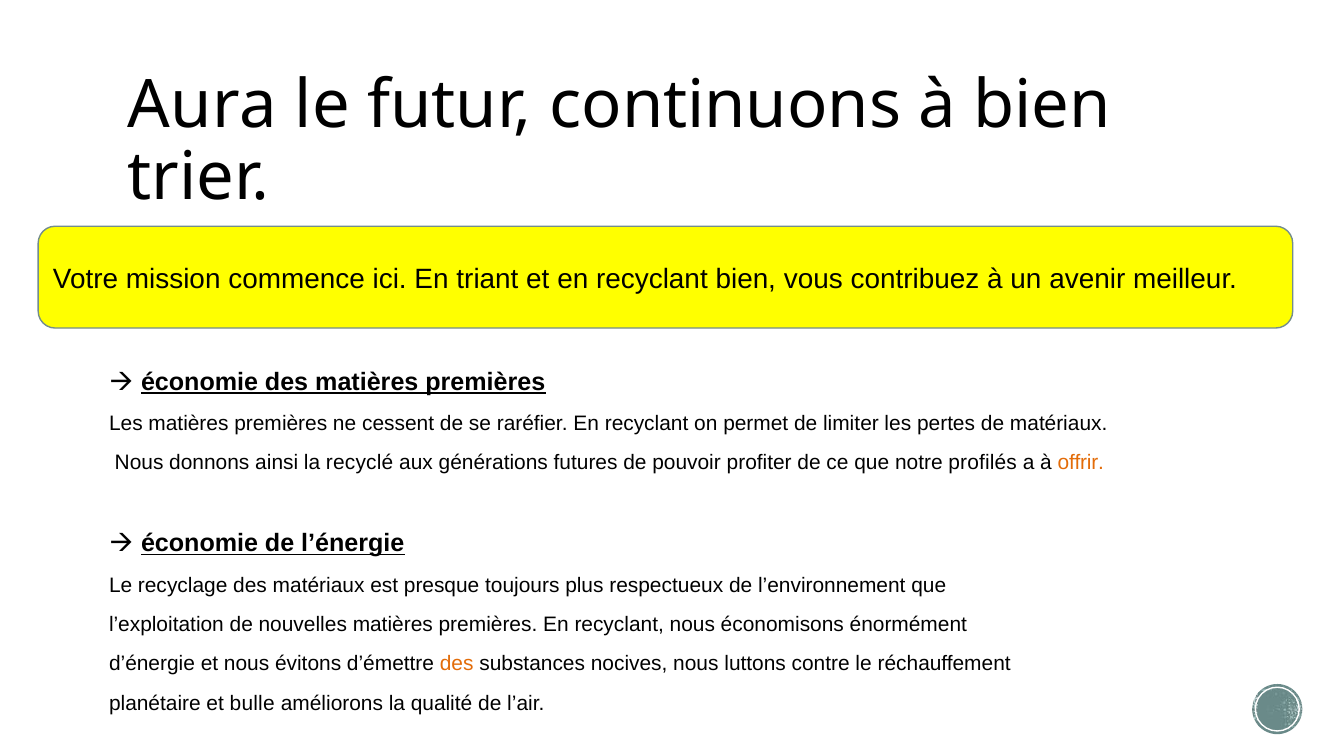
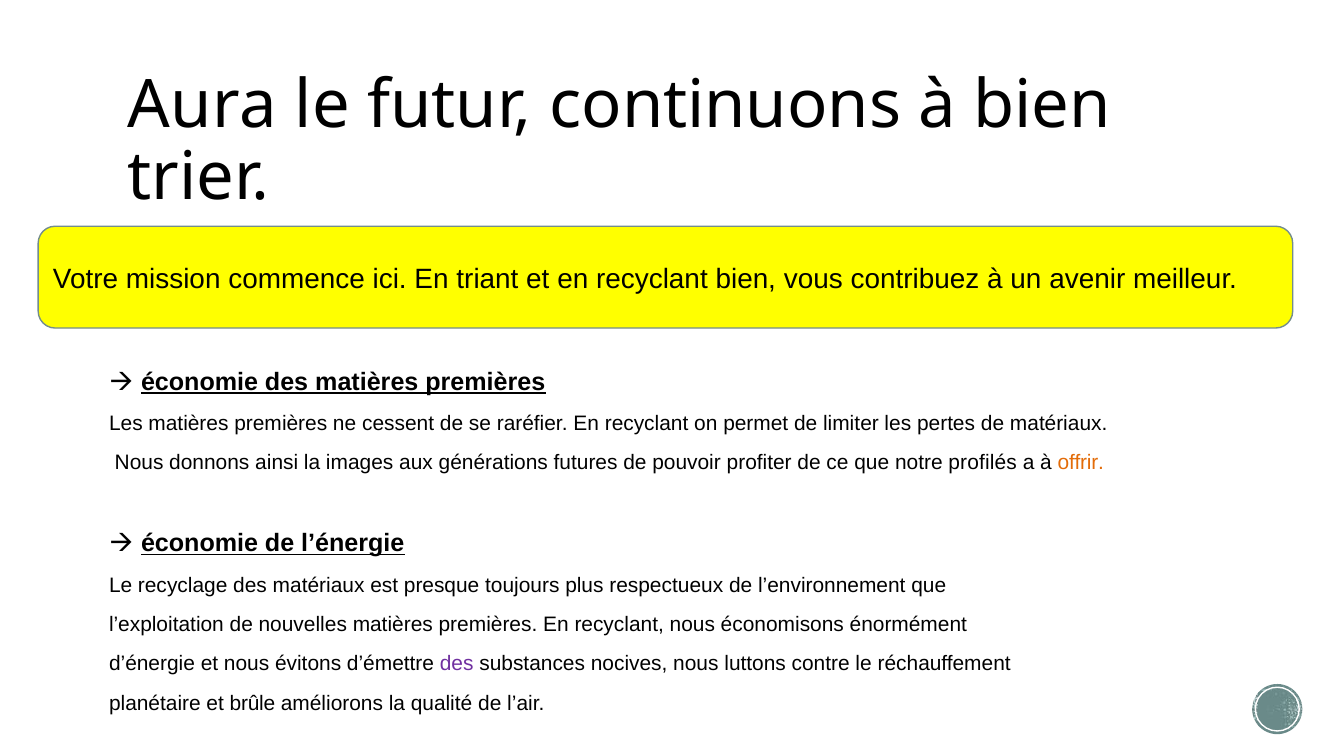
recyclé: recyclé -> images
des at (457, 664) colour: orange -> purple
bulle: bulle -> brûle
